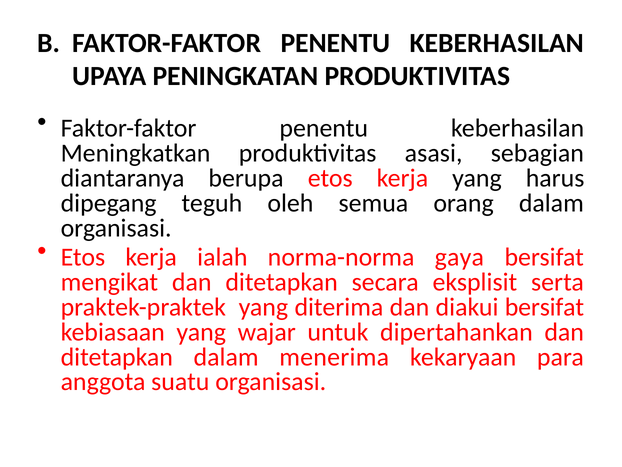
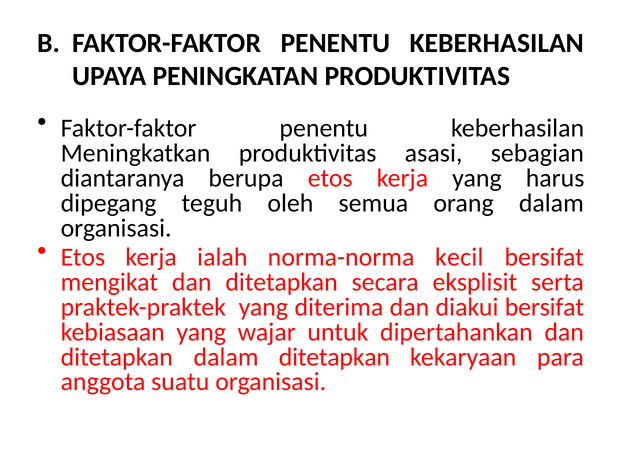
gaya: gaya -> kecil
dalam menerima: menerima -> ditetapkan
